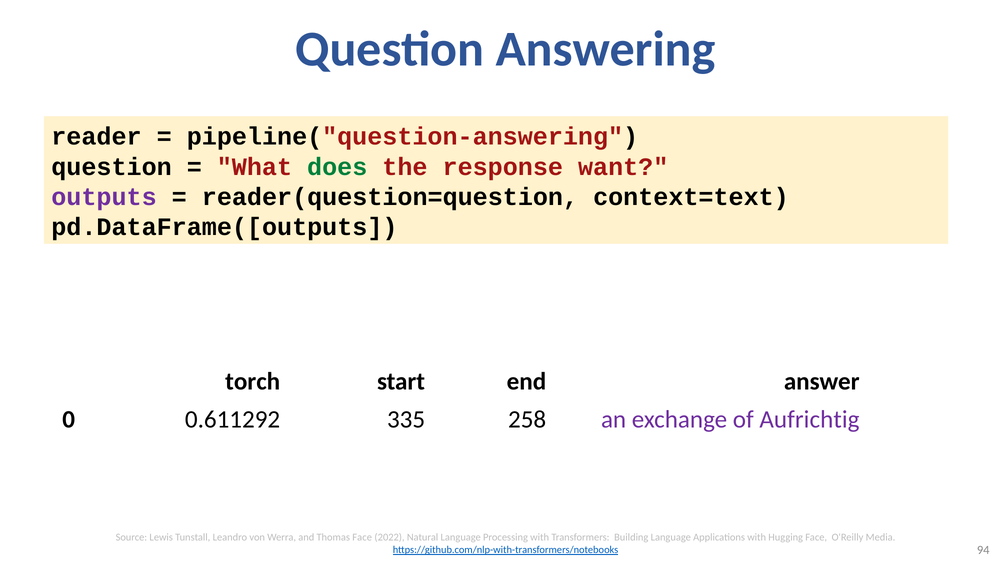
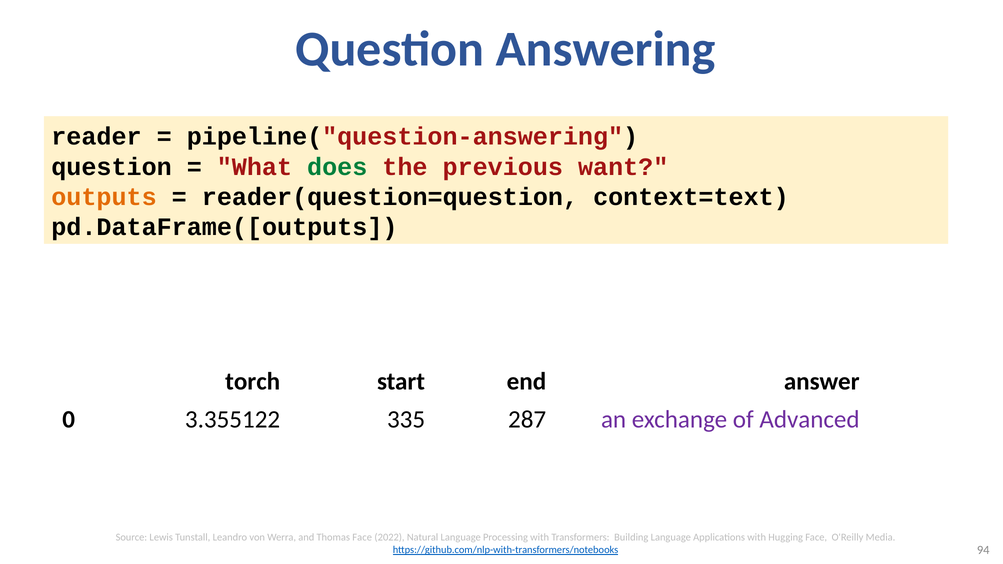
response: response -> previous
outputs colour: purple -> orange
0.611292: 0.611292 -> 3.355122
258: 258 -> 287
Aufrichtig: Aufrichtig -> Advanced
